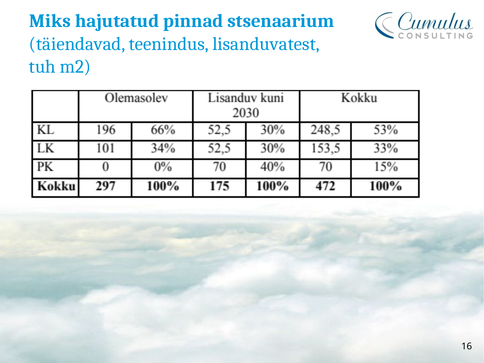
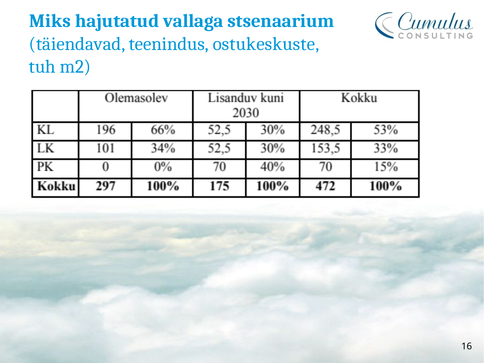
pinnad: pinnad -> vallaga
lisanduvatest: lisanduvatest -> ostukeskuste
